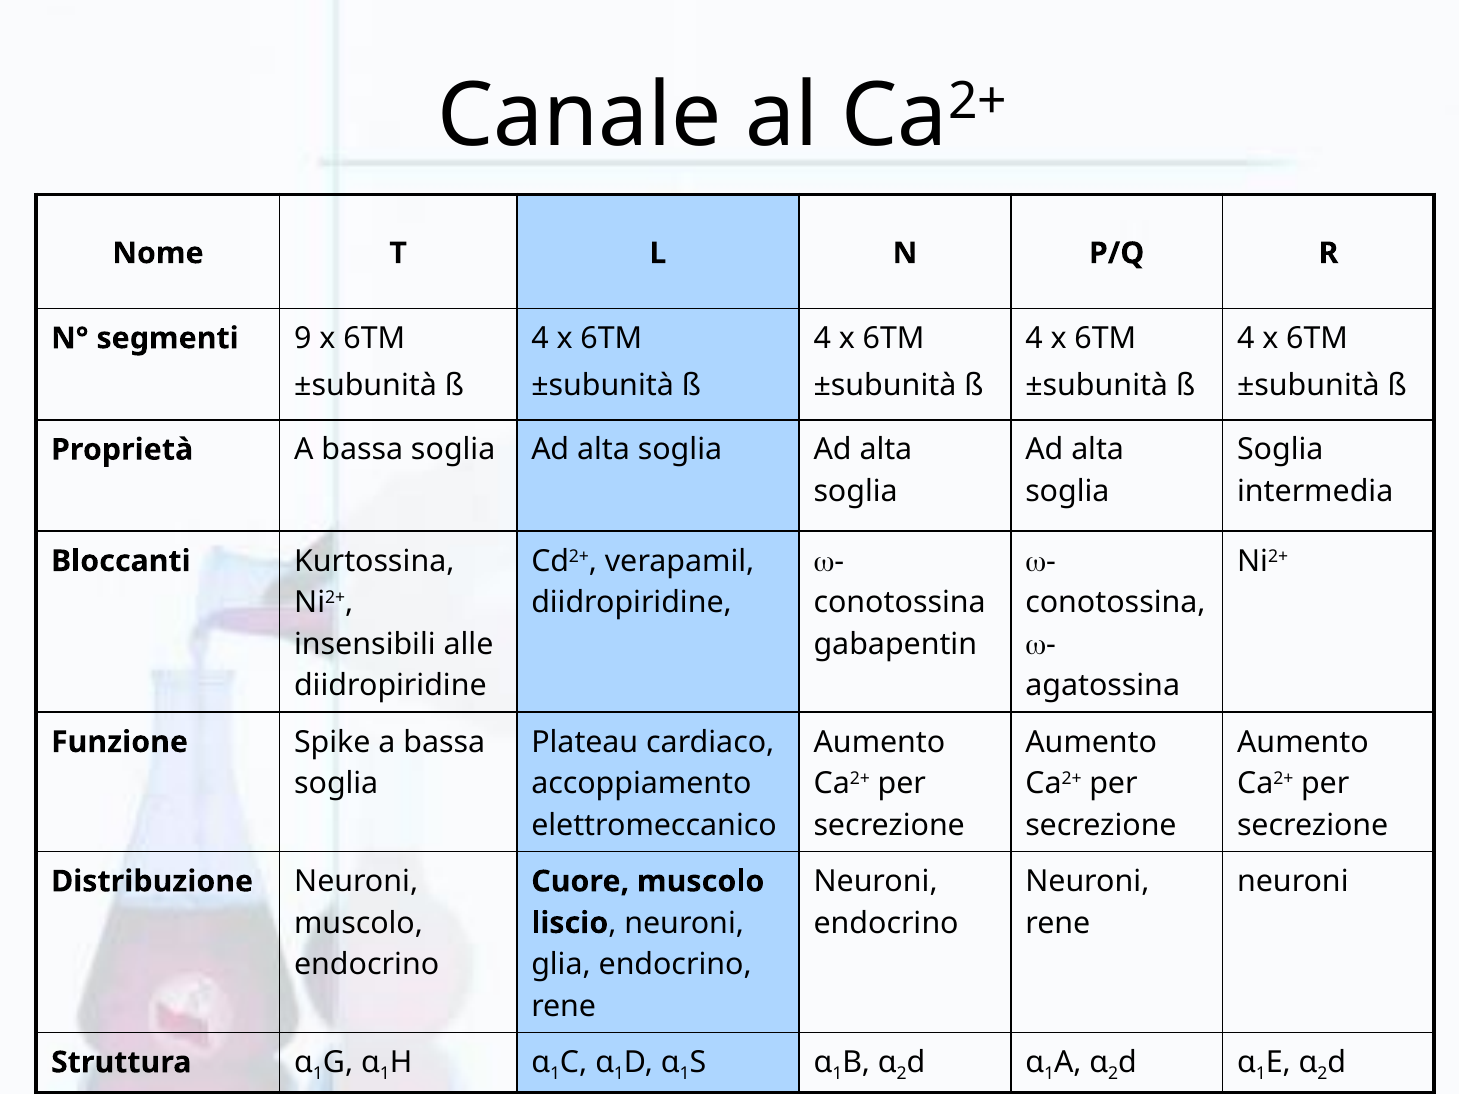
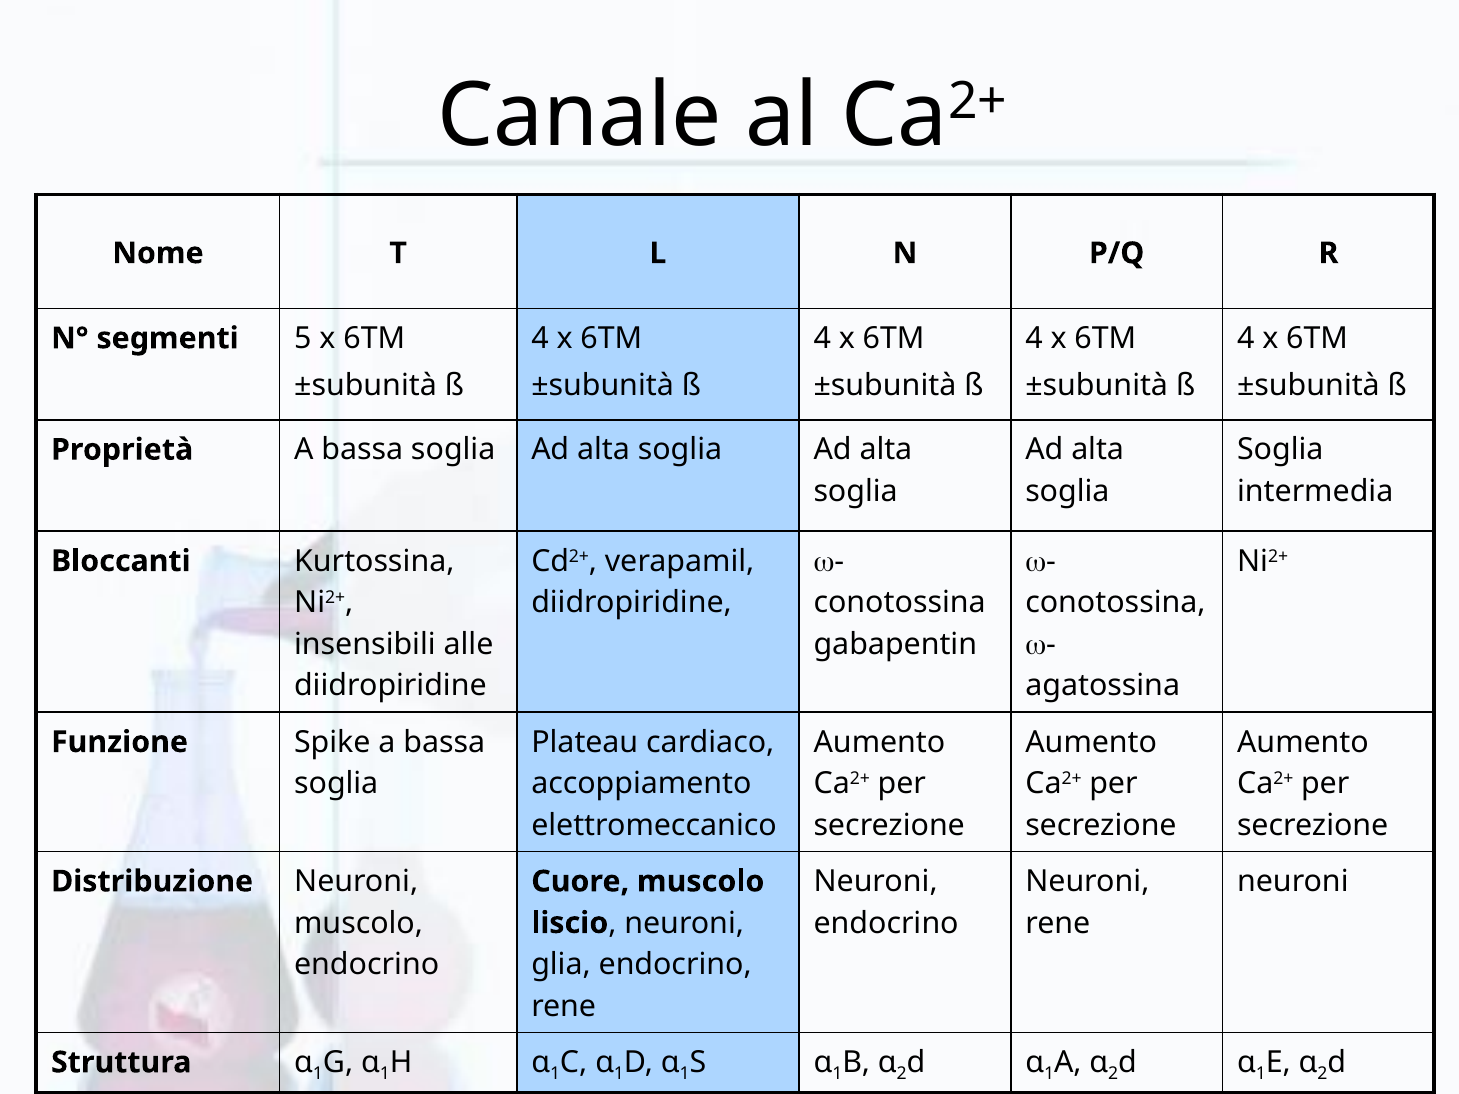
9: 9 -> 5
